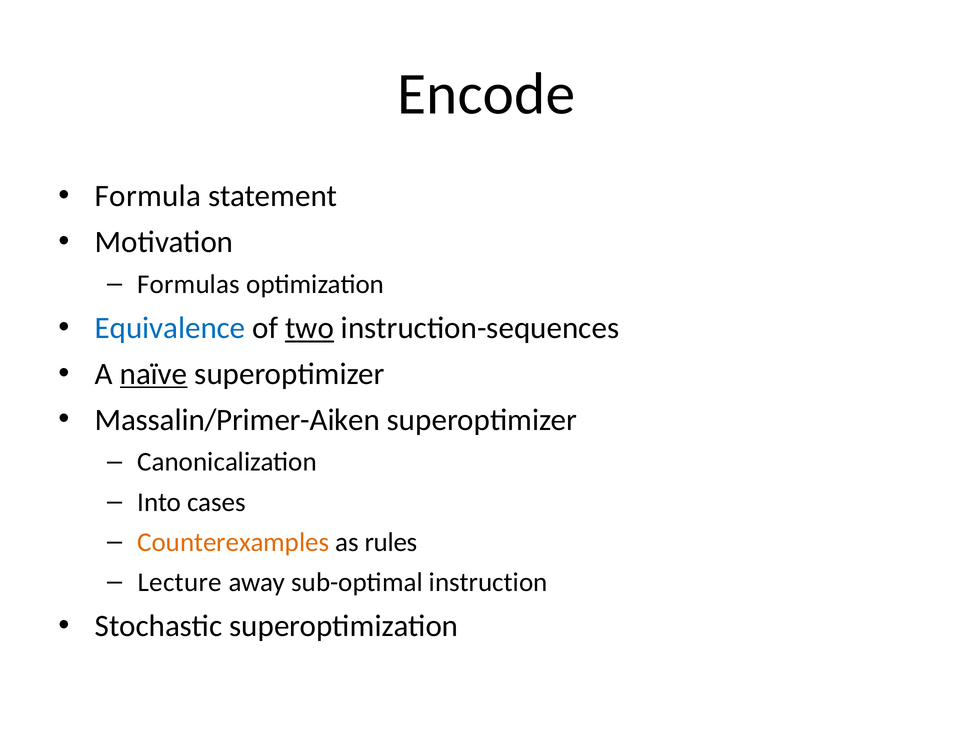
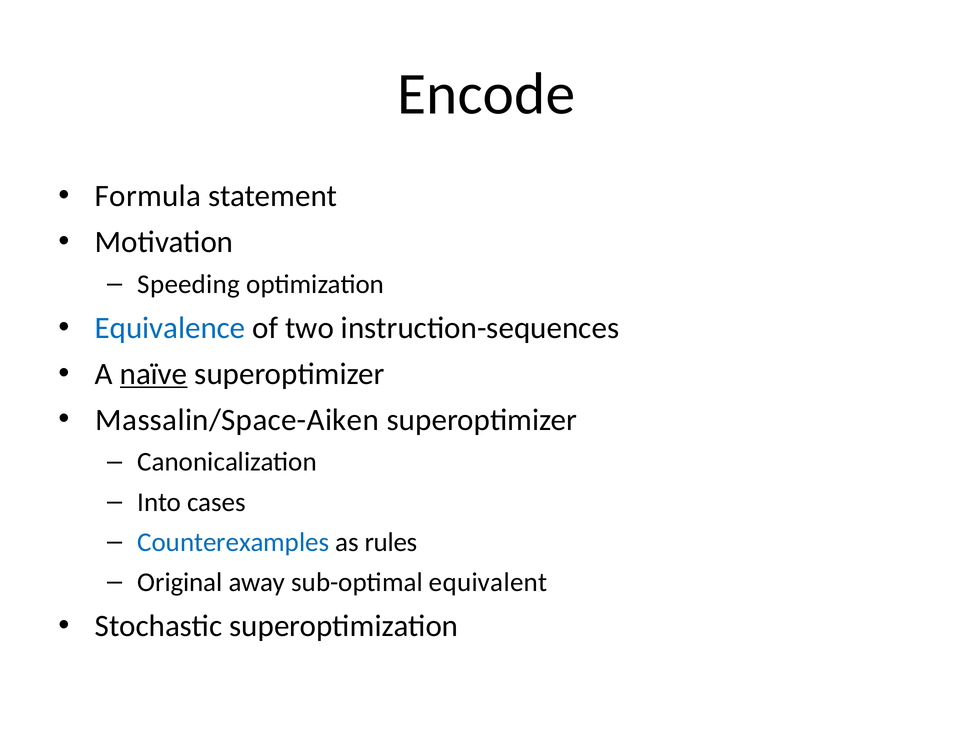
Formulas: Formulas -> Speeding
two underline: present -> none
Massalin/Primer-Aiken: Massalin/Primer-Aiken -> Massalin/Space-Aiken
Counterexamples colour: orange -> blue
Lecture: Lecture -> Original
instruction: instruction -> equivalent
